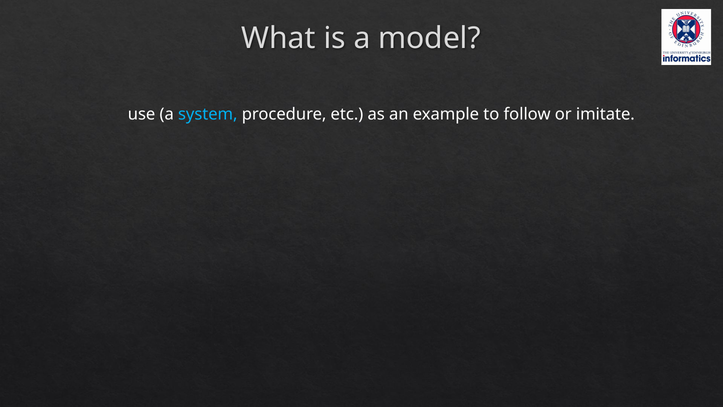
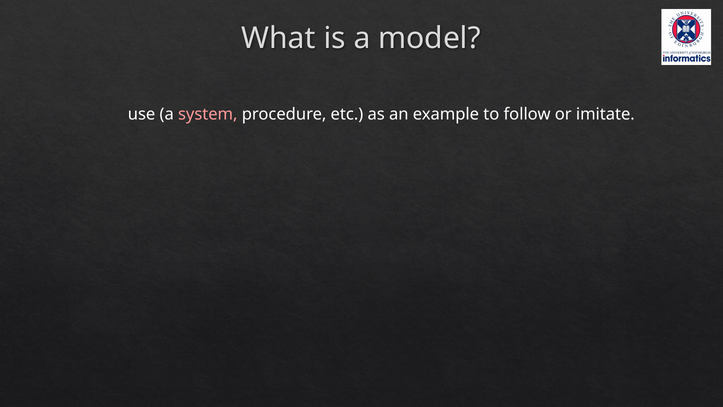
system colour: light blue -> pink
